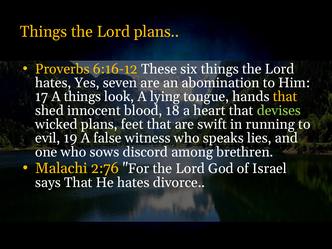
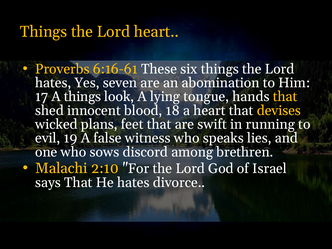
Lord plans: plans -> heart
6:16-12: 6:16-12 -> 6:16-61
devises colour: light green -> yellow
2:76: 2:76 -> 2:10
